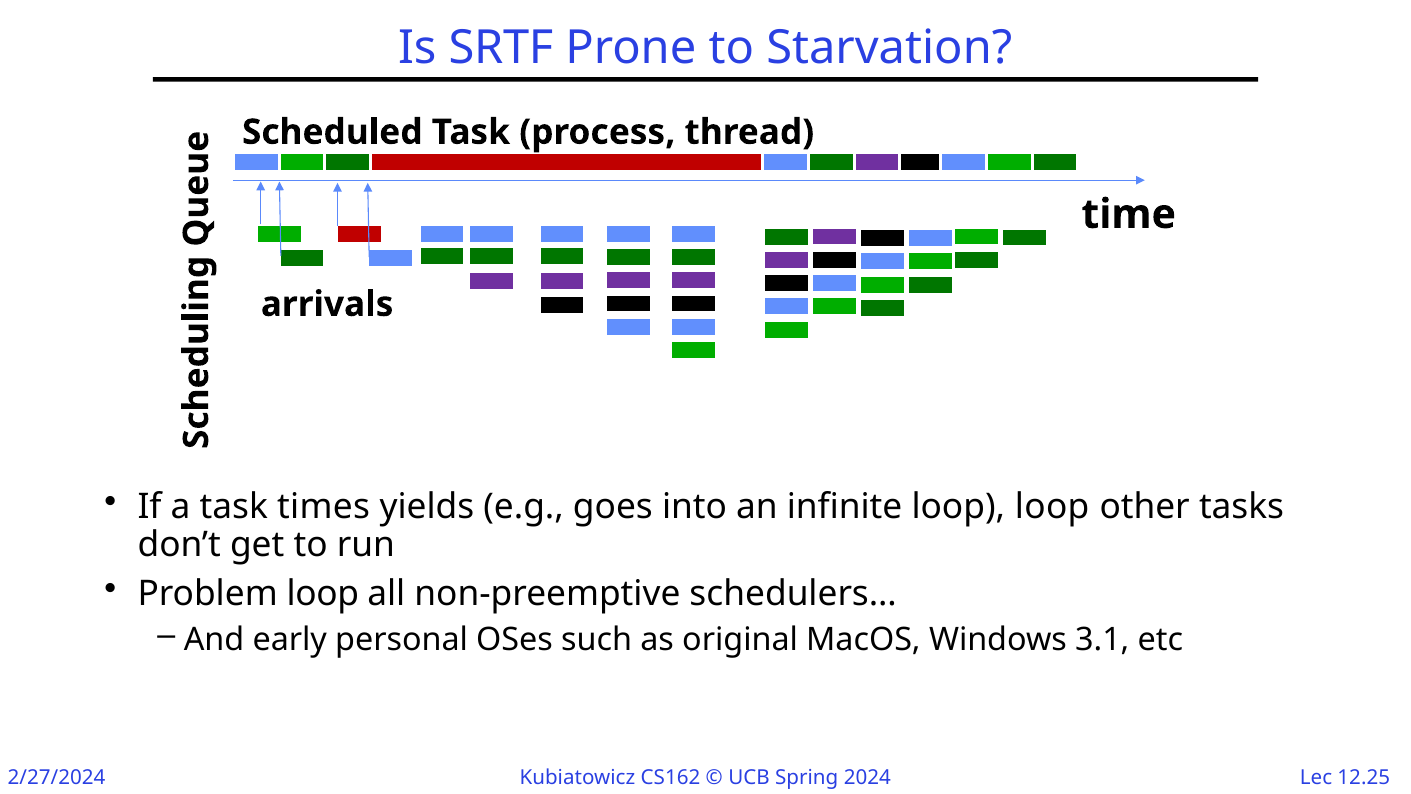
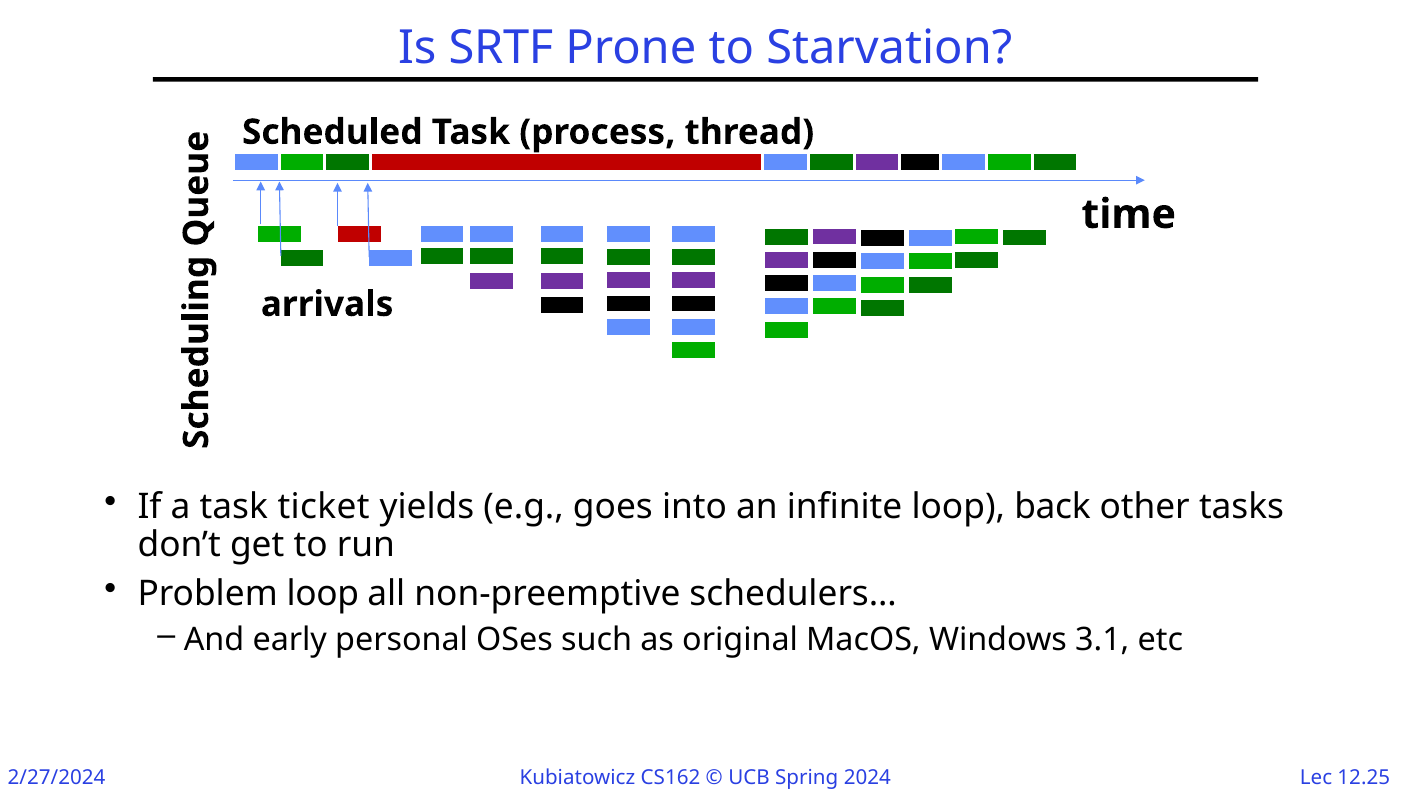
times: times -> ticket
loop loop: loop -> back
